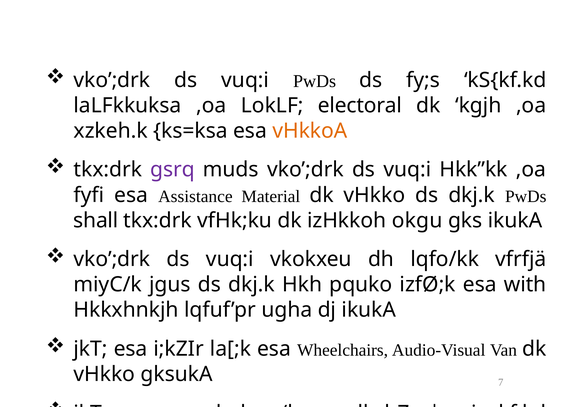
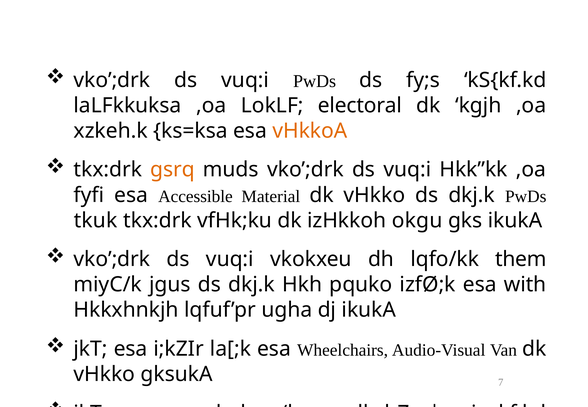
gsrq colour: purple -> orange
Assistance: Assistance -> Accessible
shall: shall -> tkuk
vfrfjä: vfrfjä -> them
